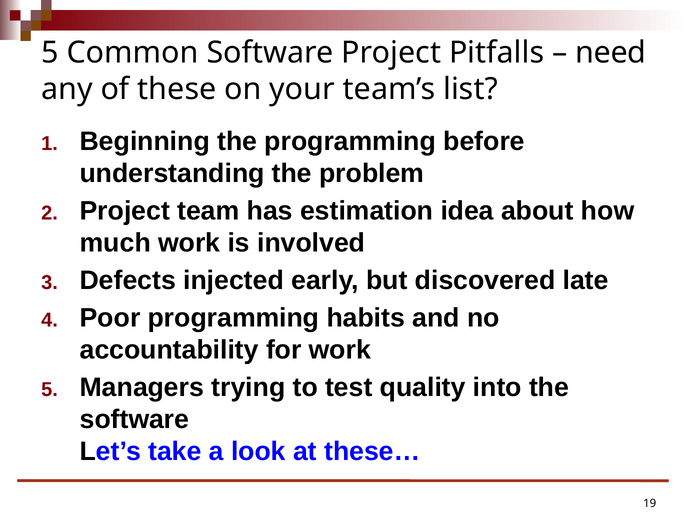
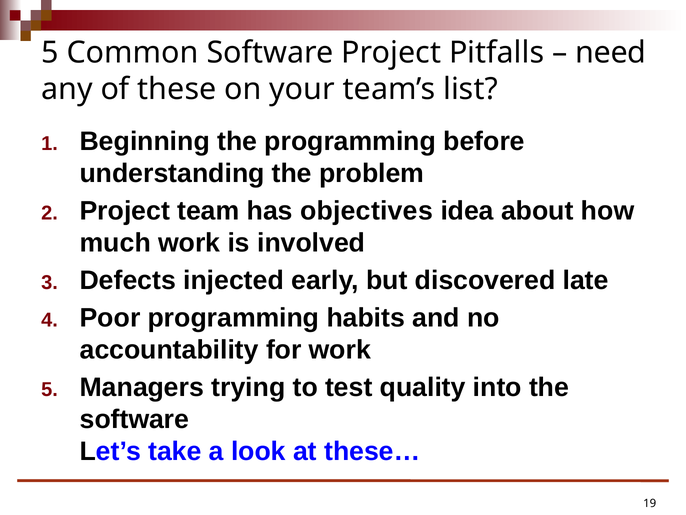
estimation: estimation -> objectives
